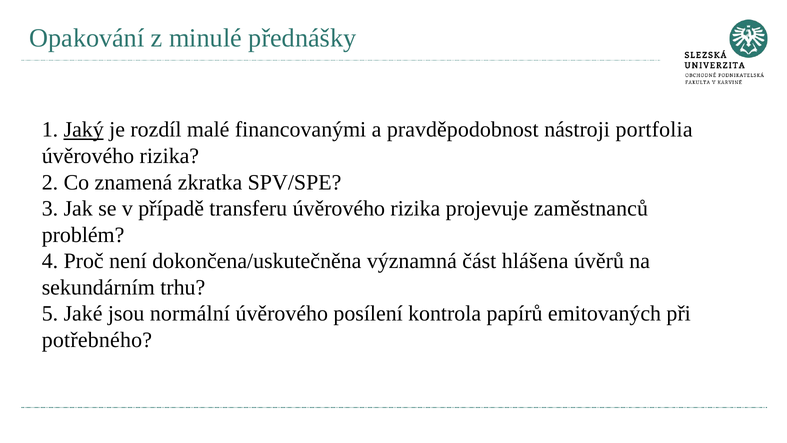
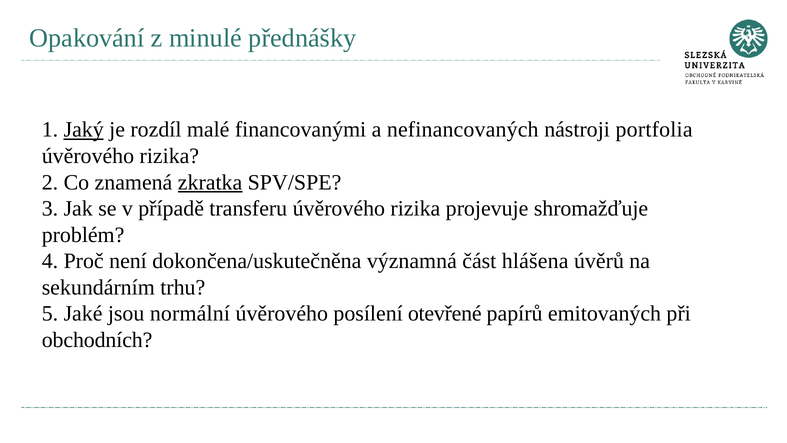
pravděpodobnost: pravděpodobnost -> nefinancovaných
zkratka underline: none -> present
zaměstnanců: zaměstnanců -> shromažďuje
kontrola: kontrola -> otevřené
potřebného: potřebného -> obchodních
